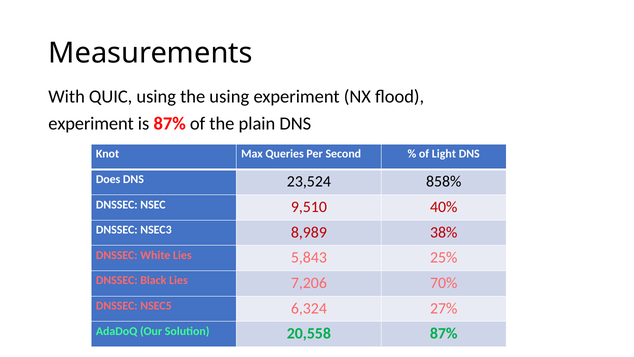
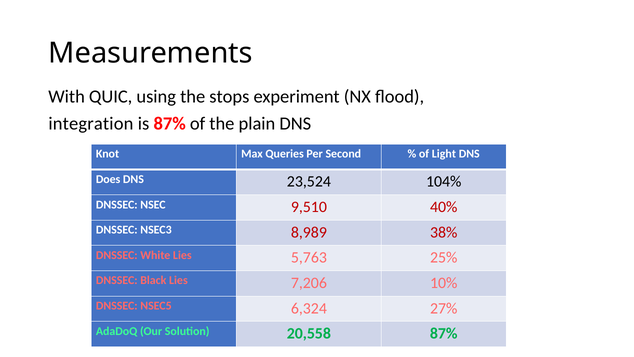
the using: using -> stops
experiment at (91, 123): experiment -> integration
858%: 858% -> 104%
5,843: 5,843 -> 5,763
70%: 70% -> 10%
